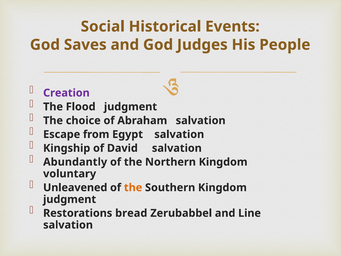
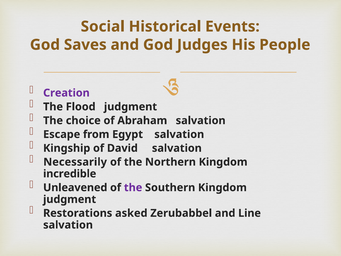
Abundantly: Abundantly -> Necessarily
voluntary: voluntary -> incredible
the at (133, 187) colour: orange -> purple
bread: bread -> asked
